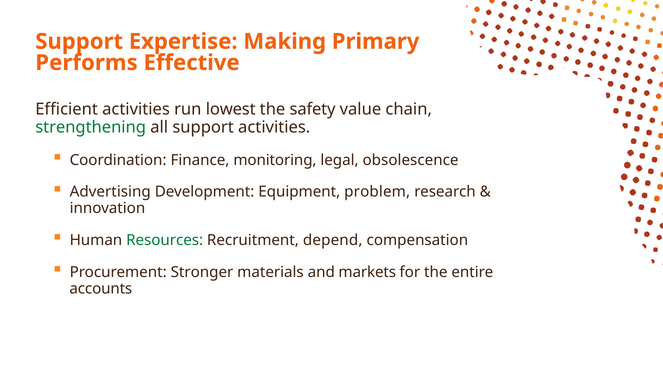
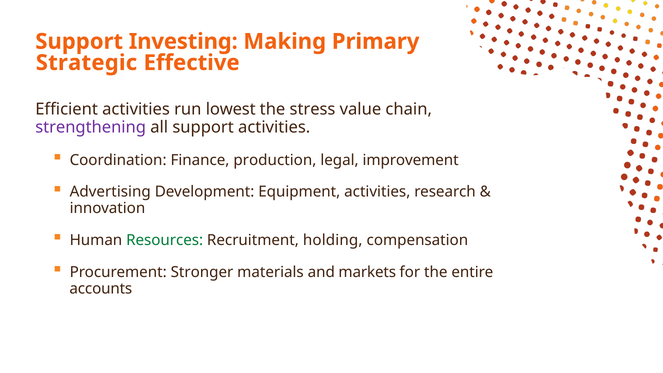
Expertise: Expertise -> Investing
Performs: Performs -> Strategic
safety: safety -> stress
strengthening colour: green -> purple
monitoring: monitoring -> production
obsolescence: obsolescence -> improvement
Equipment problem: problem -> activities
depend: depend -> holding
